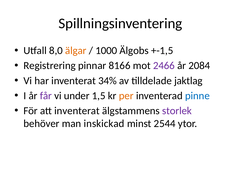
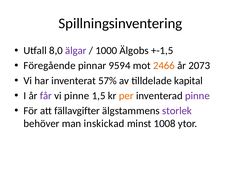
älgar colour: orange -> purple
Registrering: Registrering -> Föregående
8166: 8166 -> 9594
2466 colour: purple -> orange
2084: 2084 -> 2073
34%: 34% -> 57%
jaktlag: jaktlag -> kapital
vi under: under -> pinne
pinne at (197, 96) colour: blue -> purple
att inventerat: inventerat -> fällavgifter
2544: 2544 -> 1008
